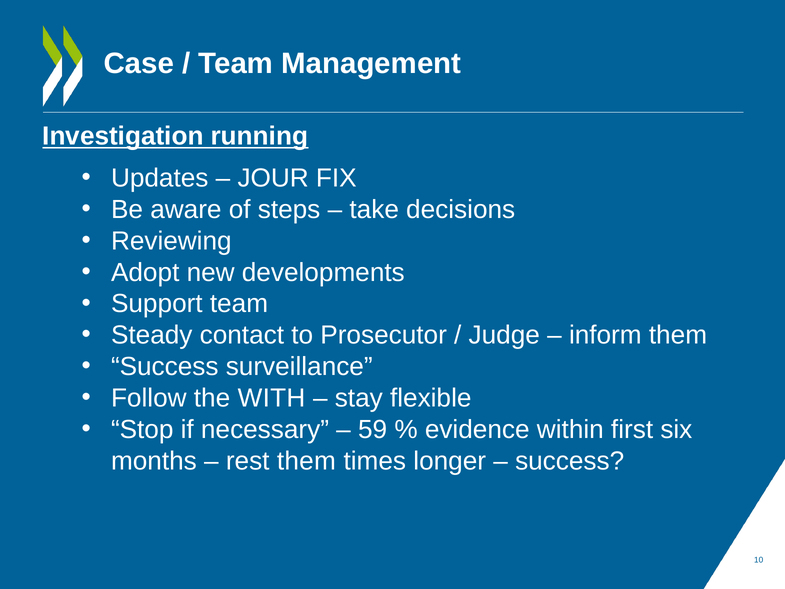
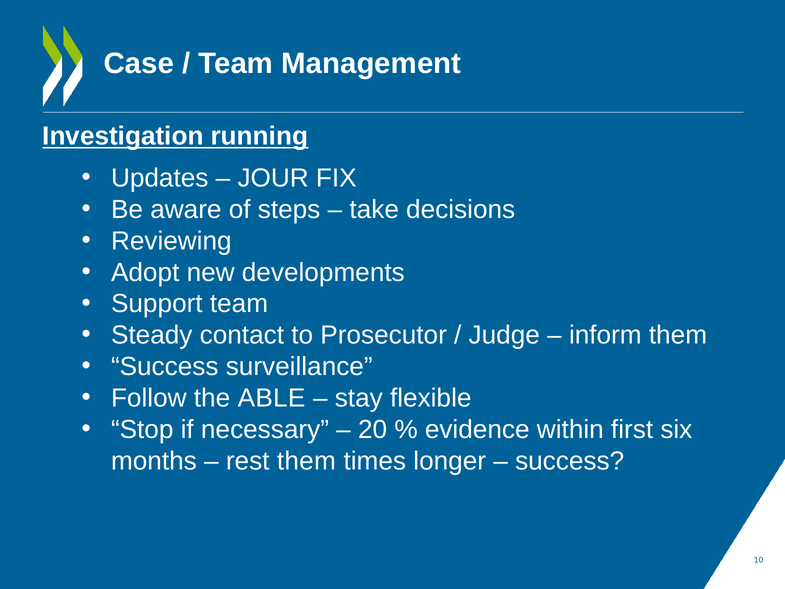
WITH: WITH -> ABLE
59: 59 -> 20
